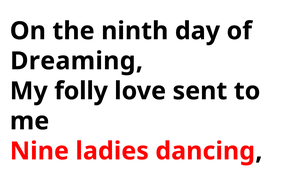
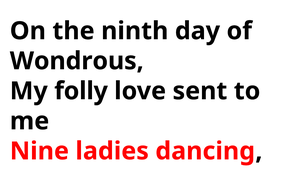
Dreaming: Dreaming -> Wondrous
